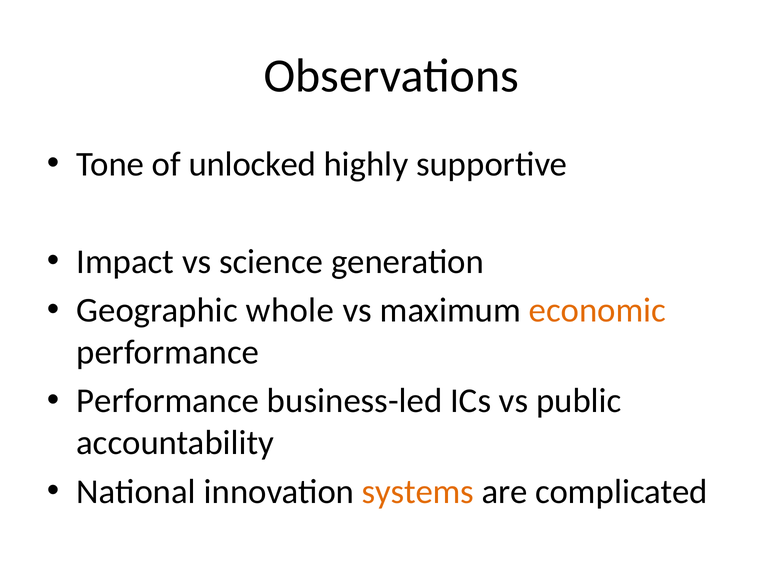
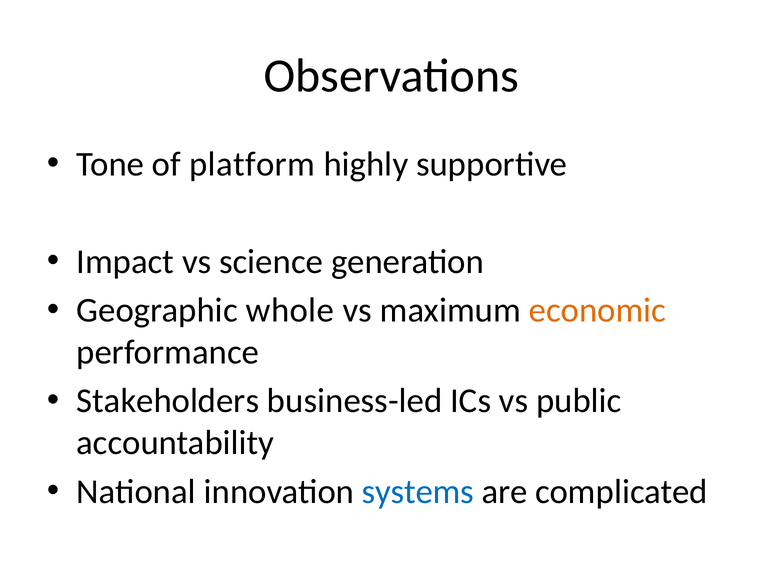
unlocked: unlocked -> platform
Performance at (168, 401): Performance -> Stakeholders
systems colour: orange -> blue
